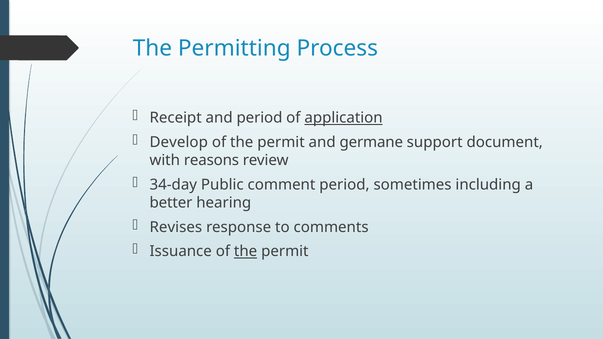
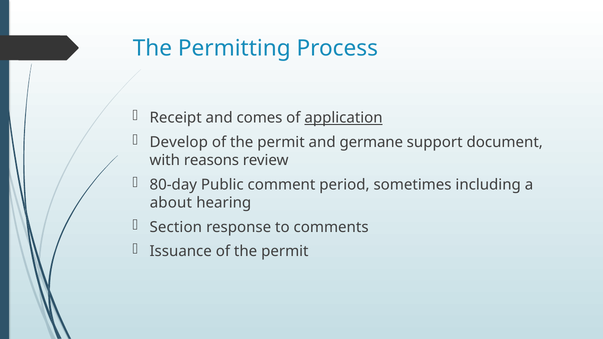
and period: period -> comes
34-day: 34-day -> 80-day
better: better -> about
Revises: Revises -> Section
the at (246, 252) underline: present -> none
